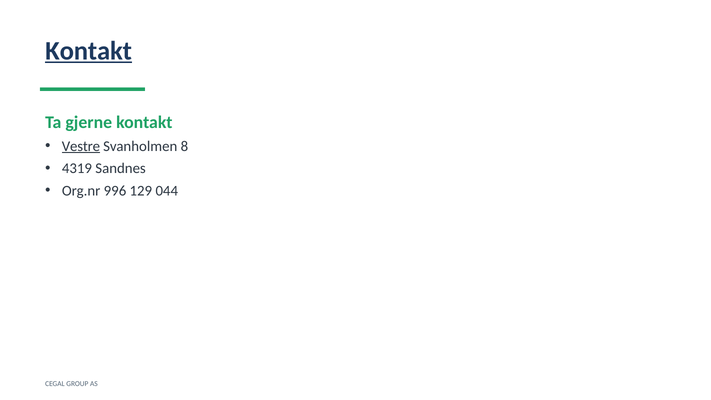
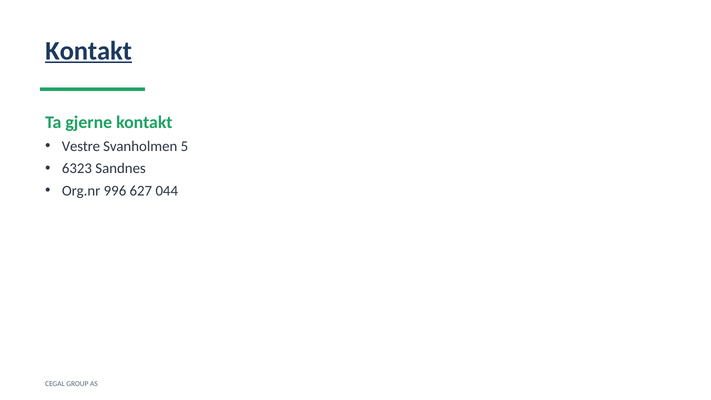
Vestre underline: present -> none
8: 8 -> 5
4319: 4319 -> 6323
129: 129 -> 627
